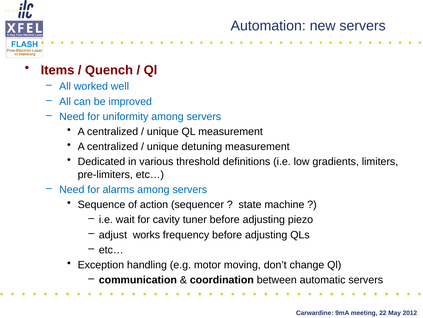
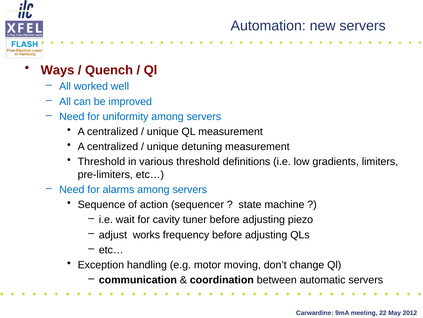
Items: Items -> Ways
Dedicated at (101, 161): Dedicated -> Threshold
